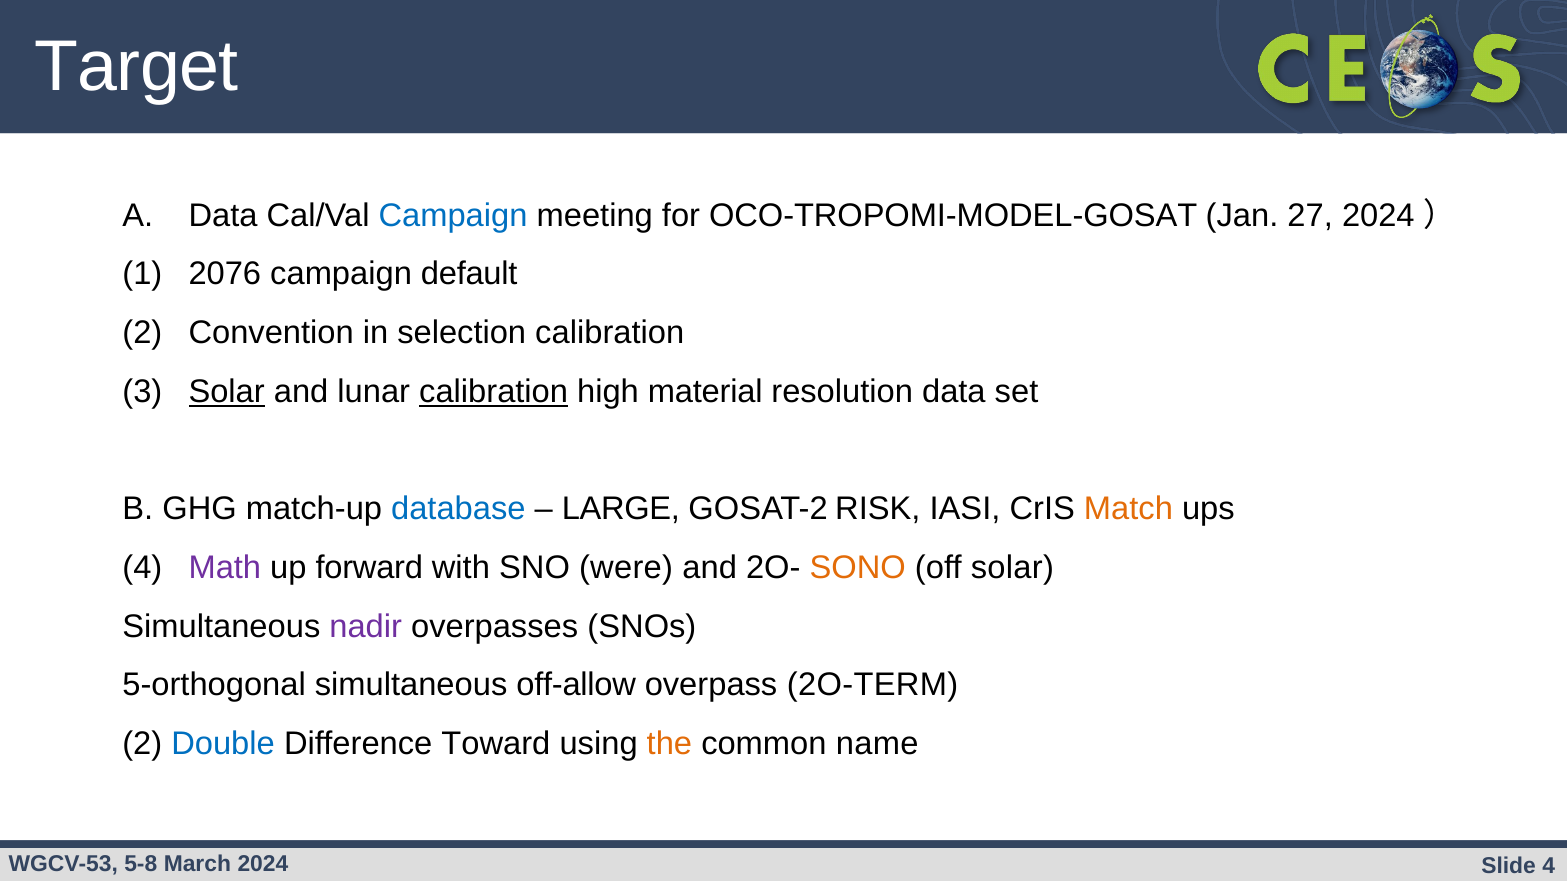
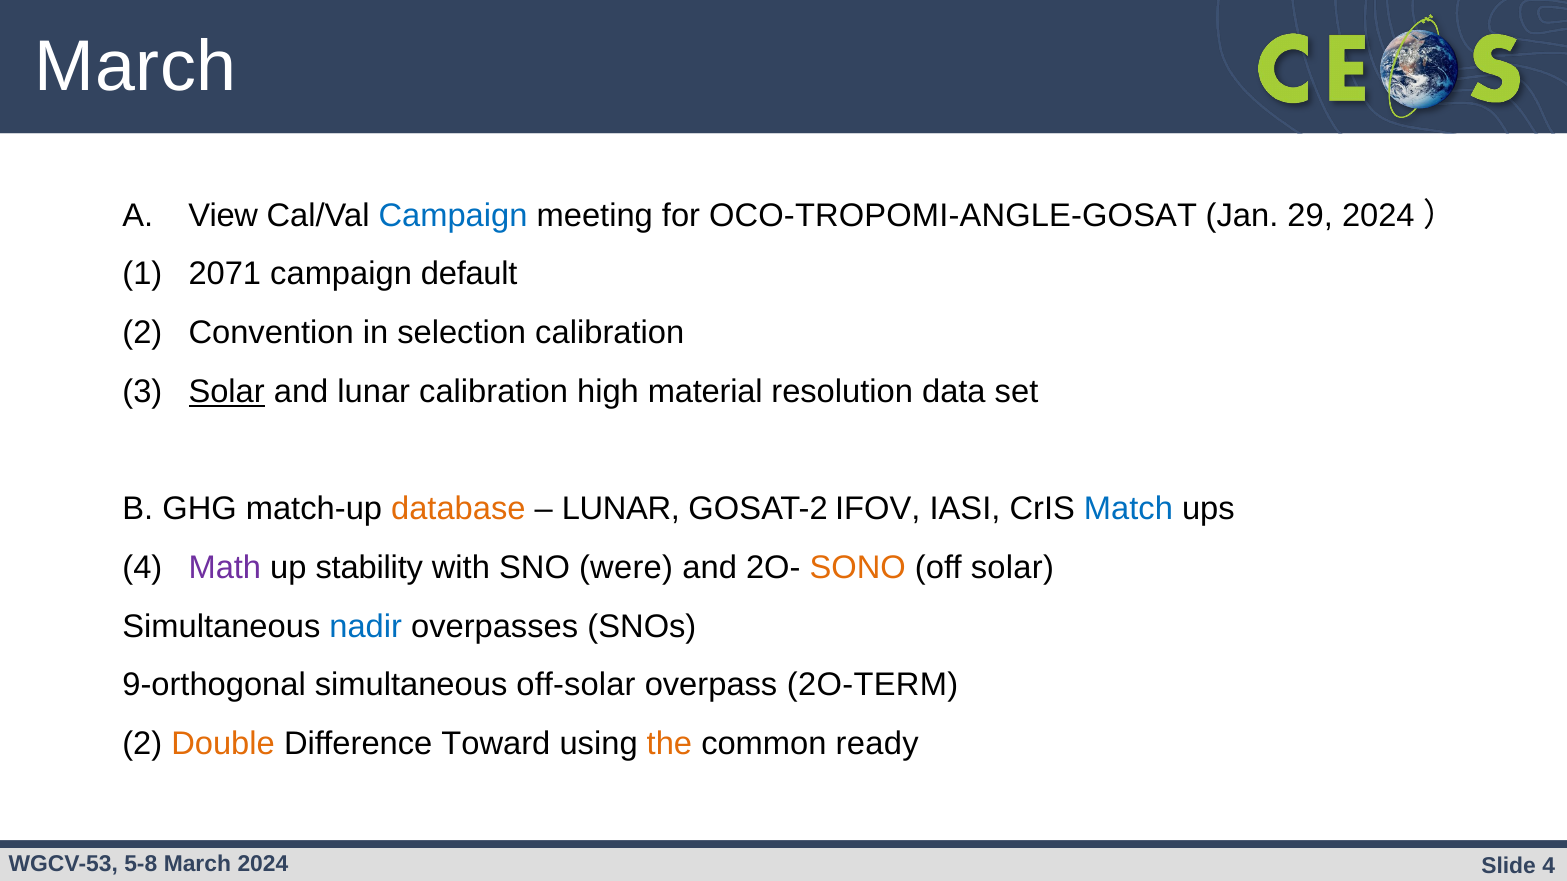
Target at (136, 67): Target -> March
Data at (223, 215): Data -> View
OCO-TROPOMI-MODEL-GOSAT: OCO-TROPOMI-MODEL-GOSAT -> OCO-TROPOMI-ANGLE-GOSAT
27: 27 -> 29
2076: 2076 -> 2071
calibration at (494, 392) underline: present -> none
database colour: blue -> orange
LARGE at (621, 509): LARGE -> LUNAR
RISK: RISK -> IFOV
Match colour: orange -> blue
forward: forward -> stability
nadir colour: purple -> blue
5-orthogonal: 5-orthogonal -> 9-orthogonal
off-allow: off-allow -> off-solar
Double colour: blue -> orange
name: name -> ready
